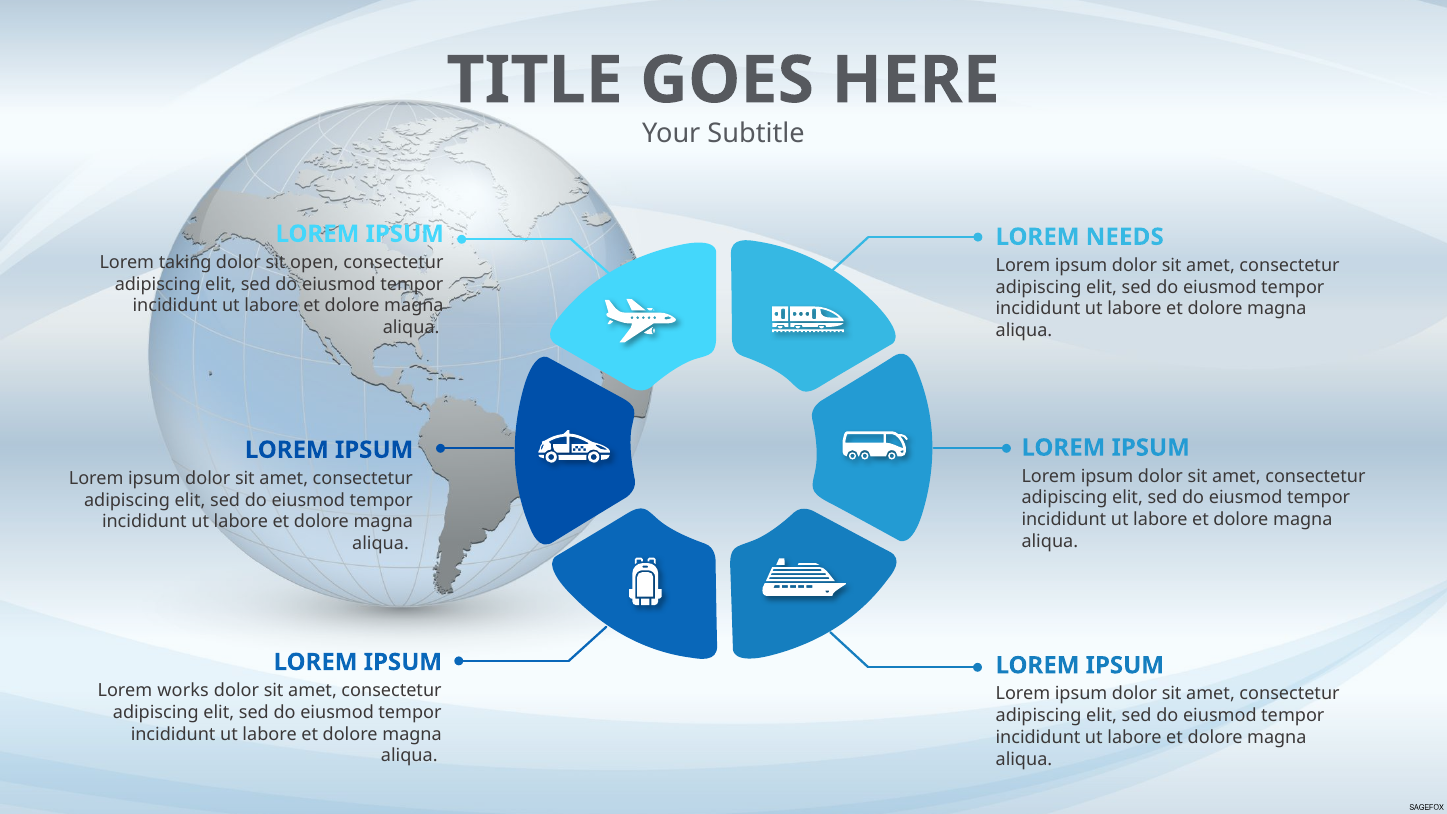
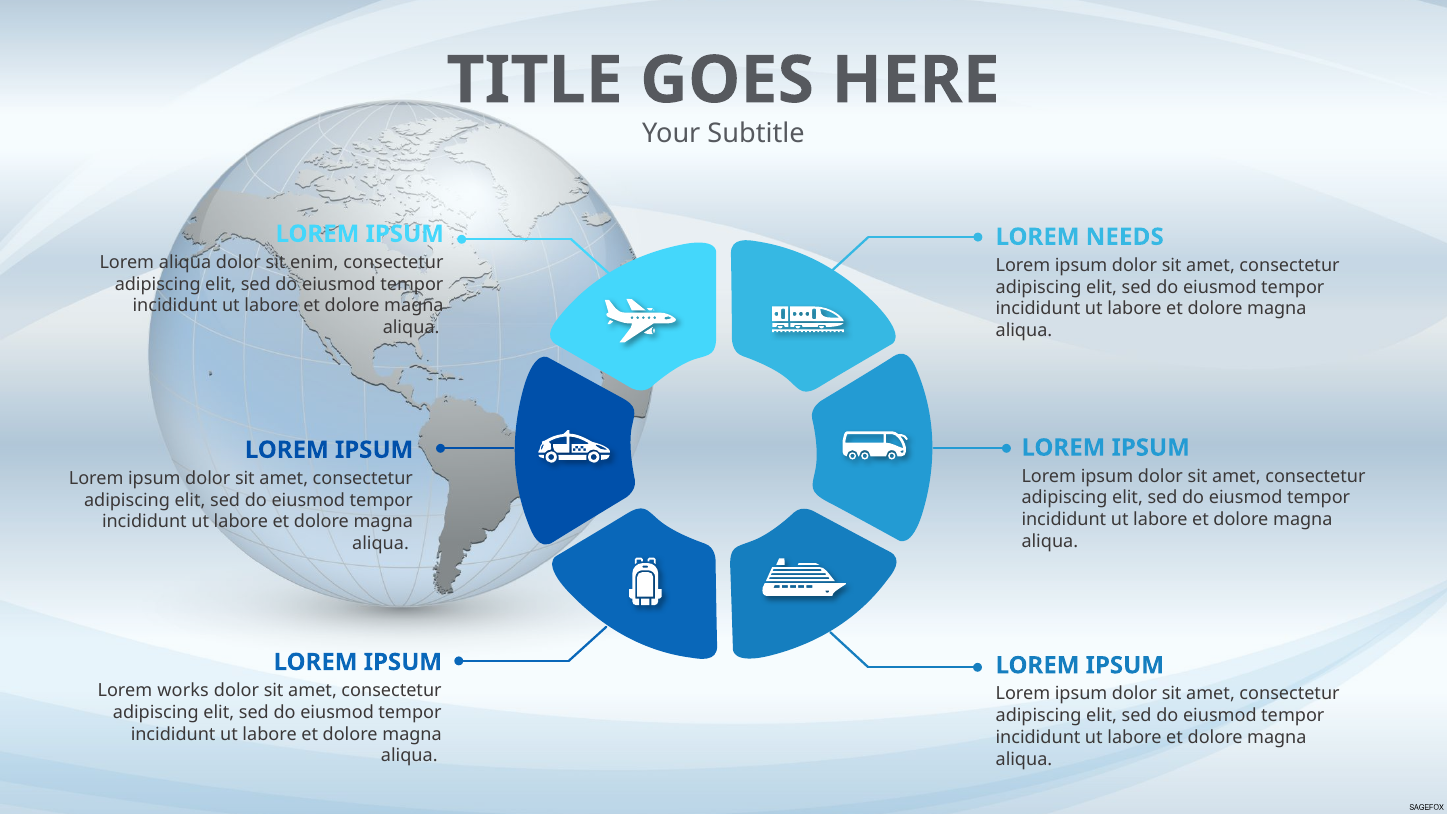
Lorem taking: taking -> aliqua
open: open -> enim
